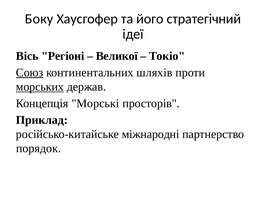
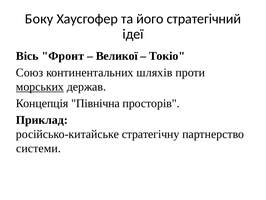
Регіоні: Регіоні -> Фронт
Союз underline: present -> none
Морські: Морські -> Північна
міжнародні: міжнародні -> стратегічну
порядок: порядок -> системи
